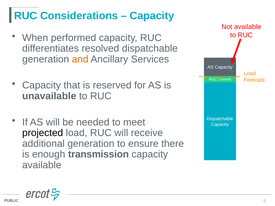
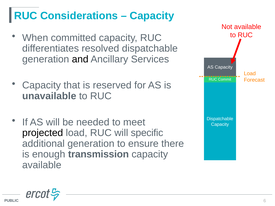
performed: performed -> committed
and colour: orange -> black
receive: receive -> specific
